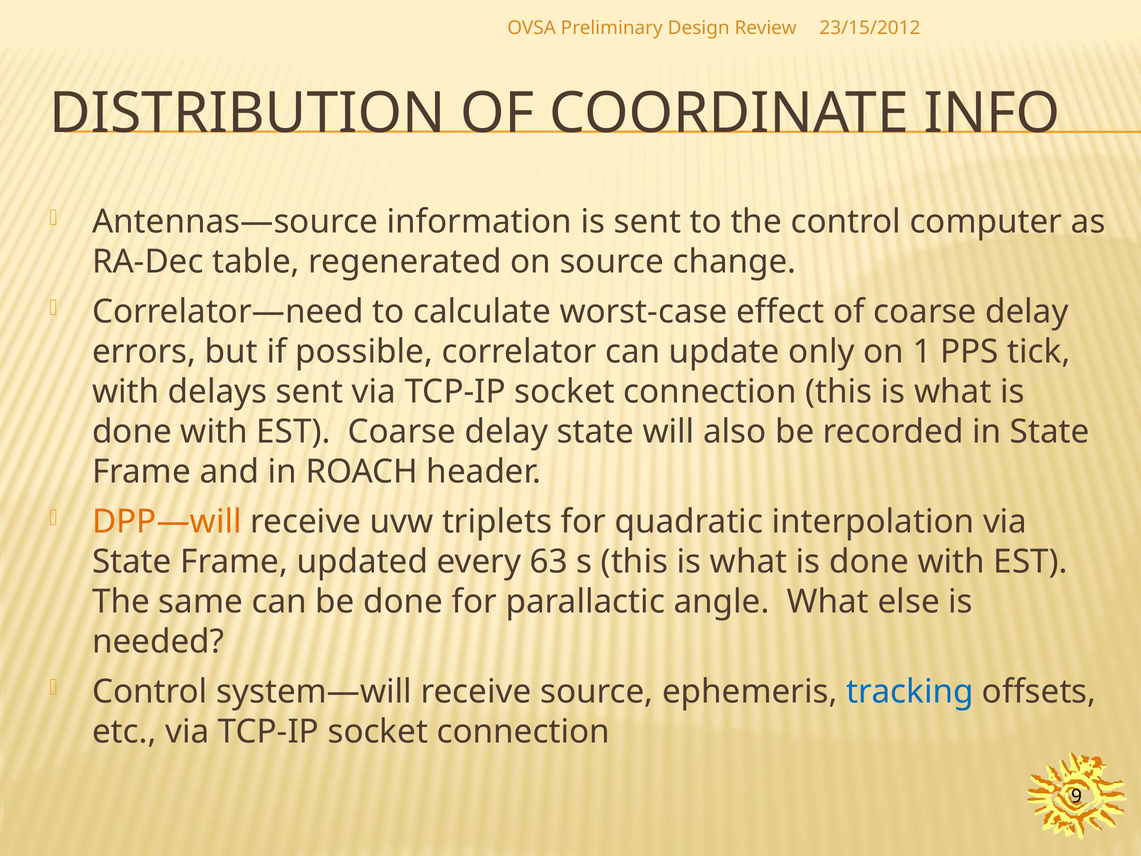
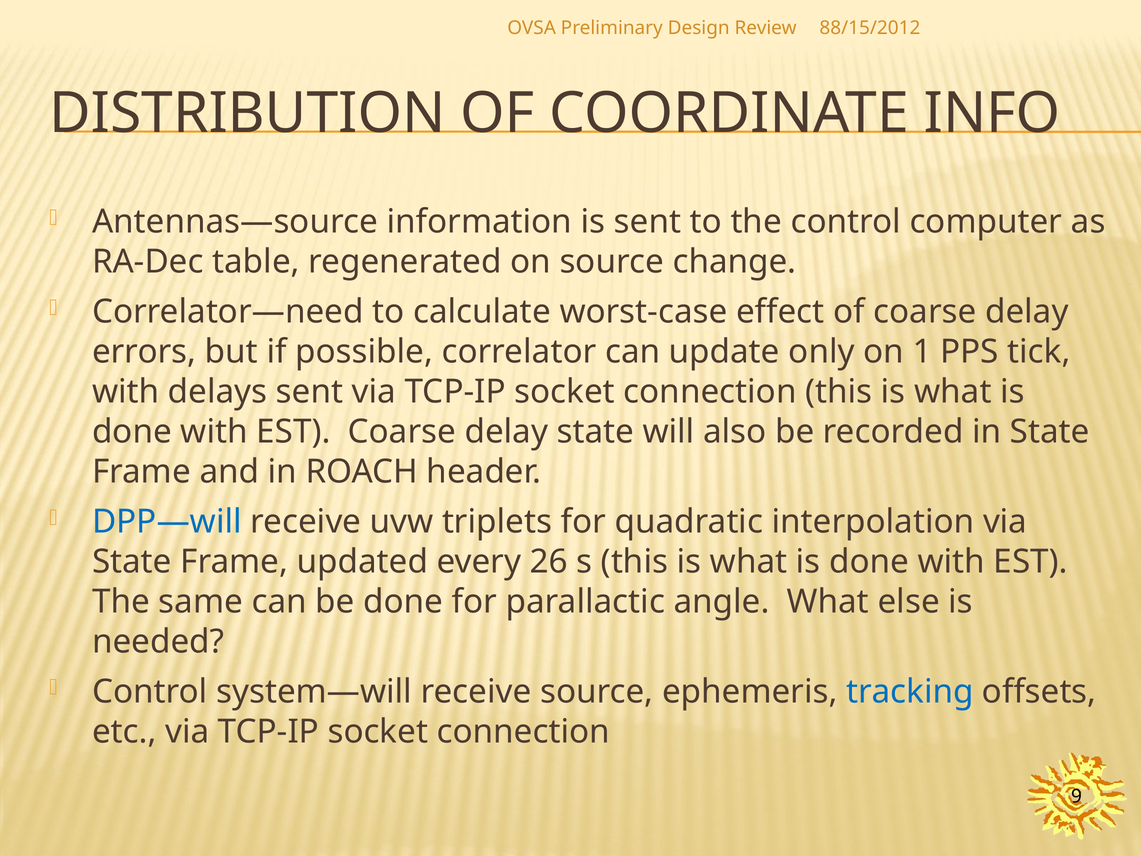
23/15/2012: 23/15/2012 -> 88/15/2012
DPP—will colour: orange -> blue
63: 63 -> 26
